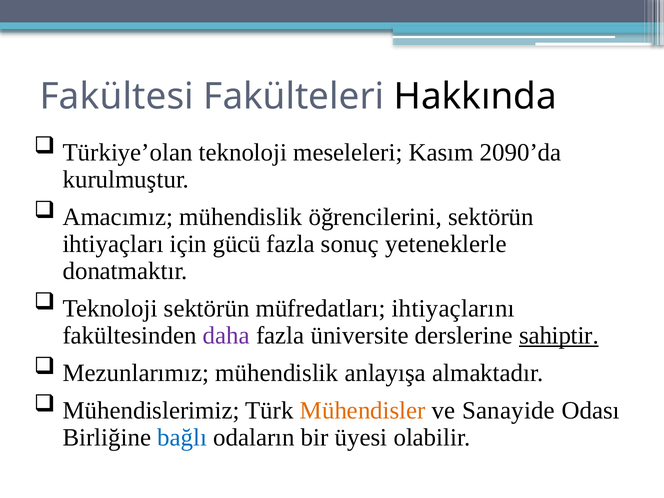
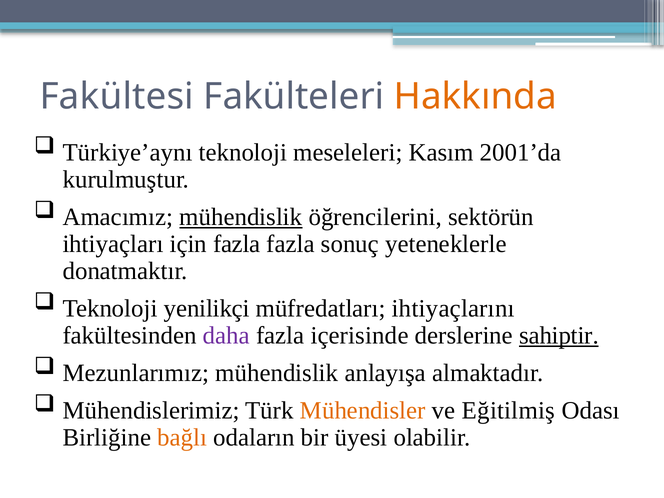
Hakkında colour: black -> orange
Türkiye’olan: Türkiye’olan -> Türkiye’aynı
2090’da: 2090’da -> 2001’da
mühendislik at (241, 217) underline: none -> present
için gücü: gücü -> fazla
Teknoloji sektörün: sektörün -> yenilikçi
üniversite: üniversite -> içerisinde
Sanayide: Sanayide -> Eğitilmiş
bağlı colour: blue -> orange
